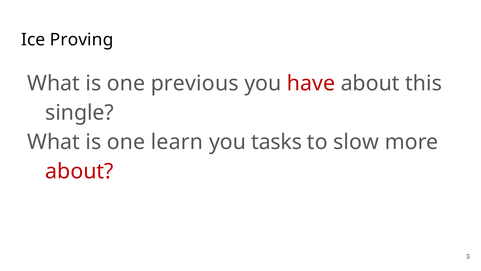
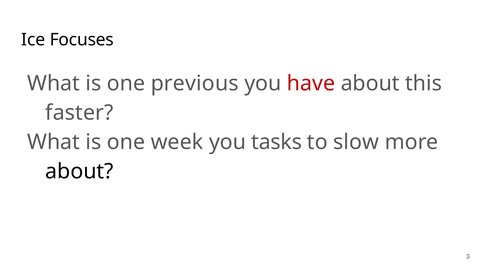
Proving: Proving -> Focuses
single: single -> faster
learn: learn -> week
about at (79, 171) colour: red -> black
